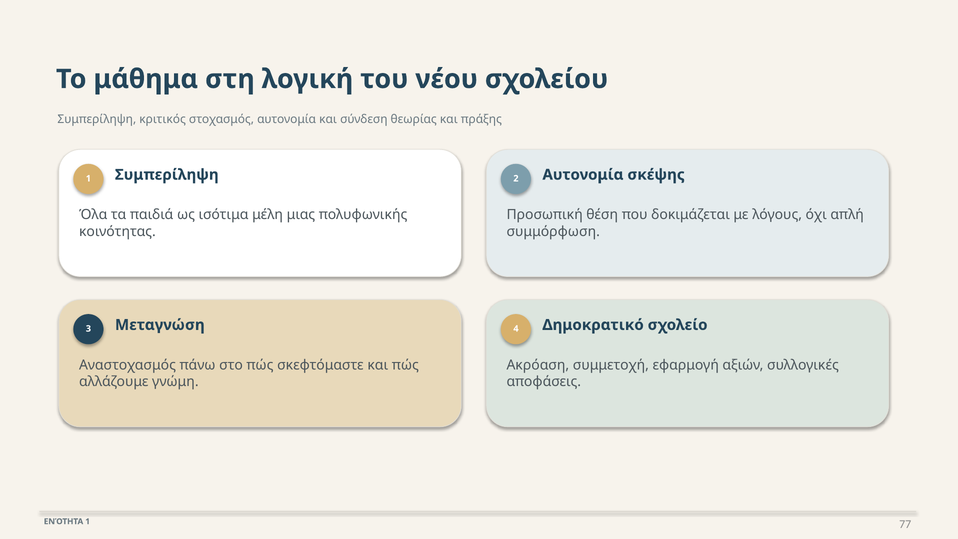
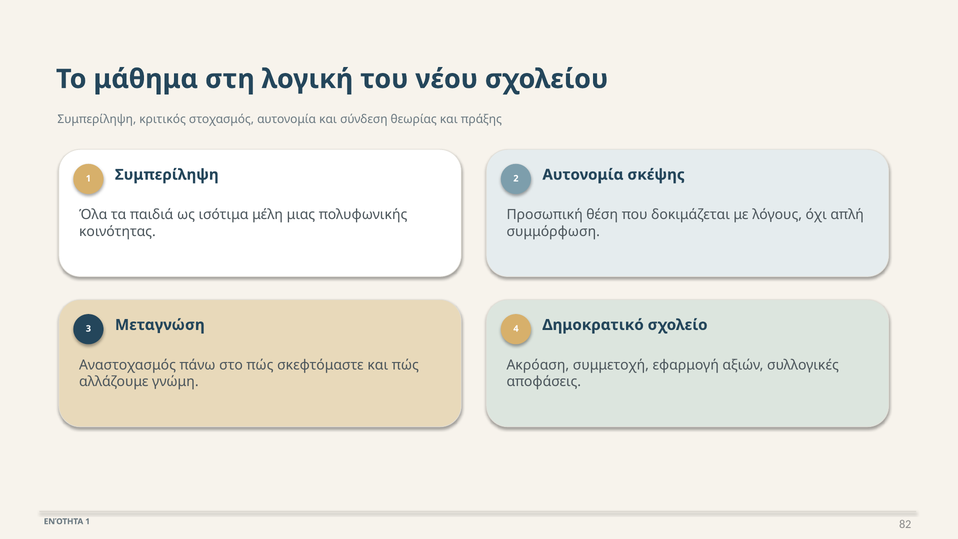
77: 77 -> 82
